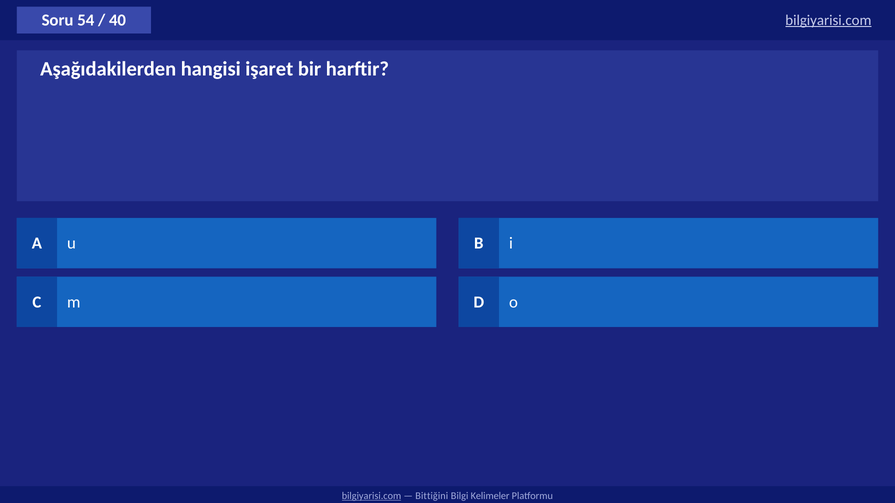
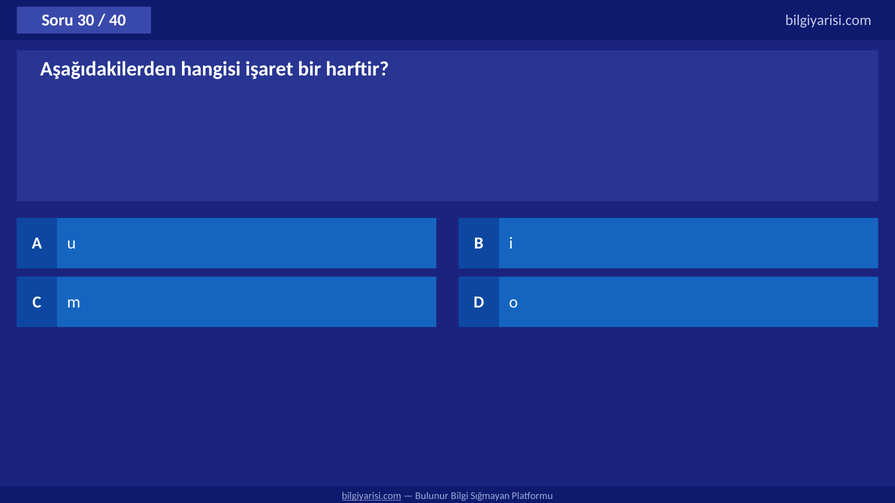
54: 54 -> 30
bilgiyarisi.com at (828, 20) underline: present -> none
Bittiğini: Bittiğini -> Bulunur
Kelimeler: Kelimeler -> Sığmayan
